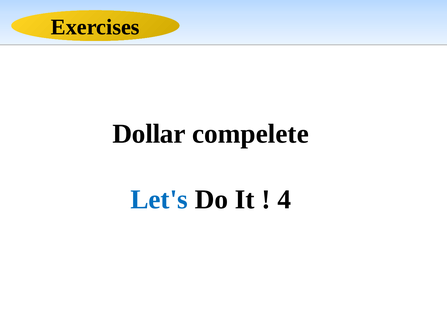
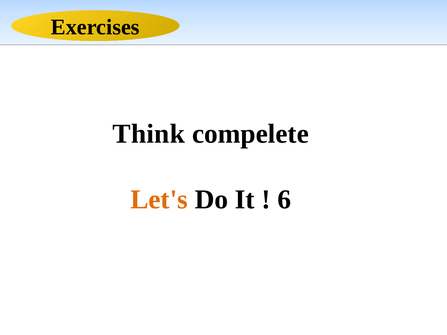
Dollar: Dollar -> Think
Let's colour: blue -> orange
4: 4 -> 6
